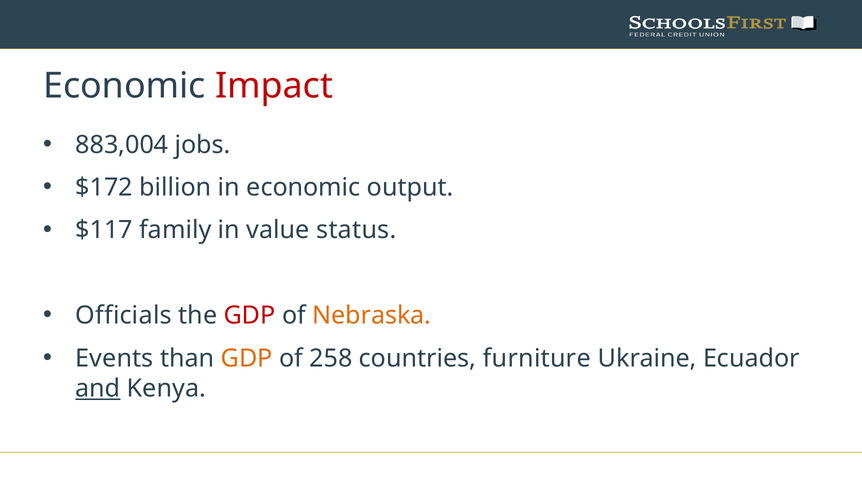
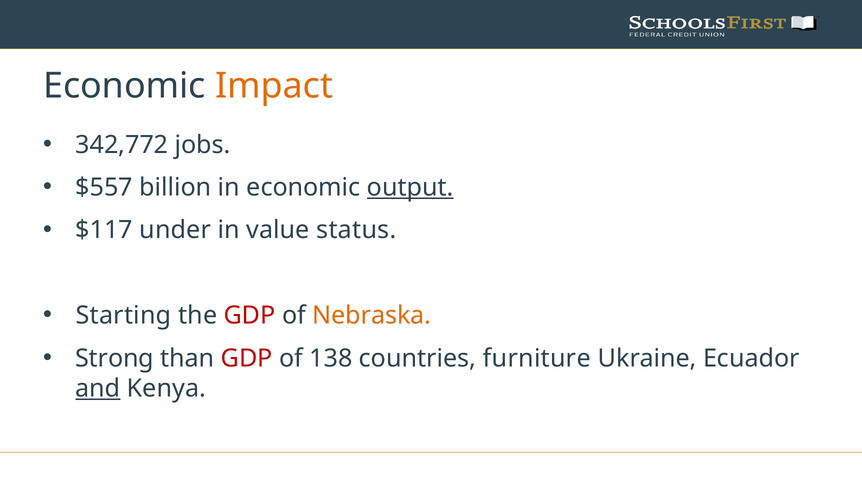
Impact colour: red -> orange
883,004: 883,004 -> 342,772
$172: $172 -> $557
output underline: none -> present
family: family -> under
Officials: Officials -> Starting
Events: Events -> Strong
GDP at (247, 358) colour: orange -> red
258: 258 -> 138
